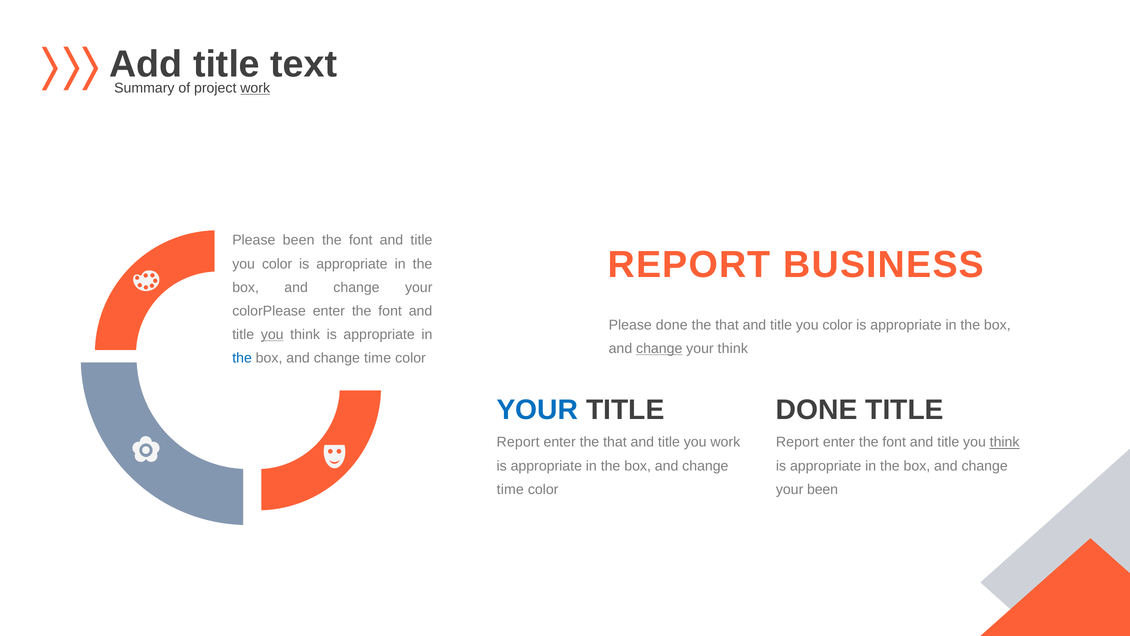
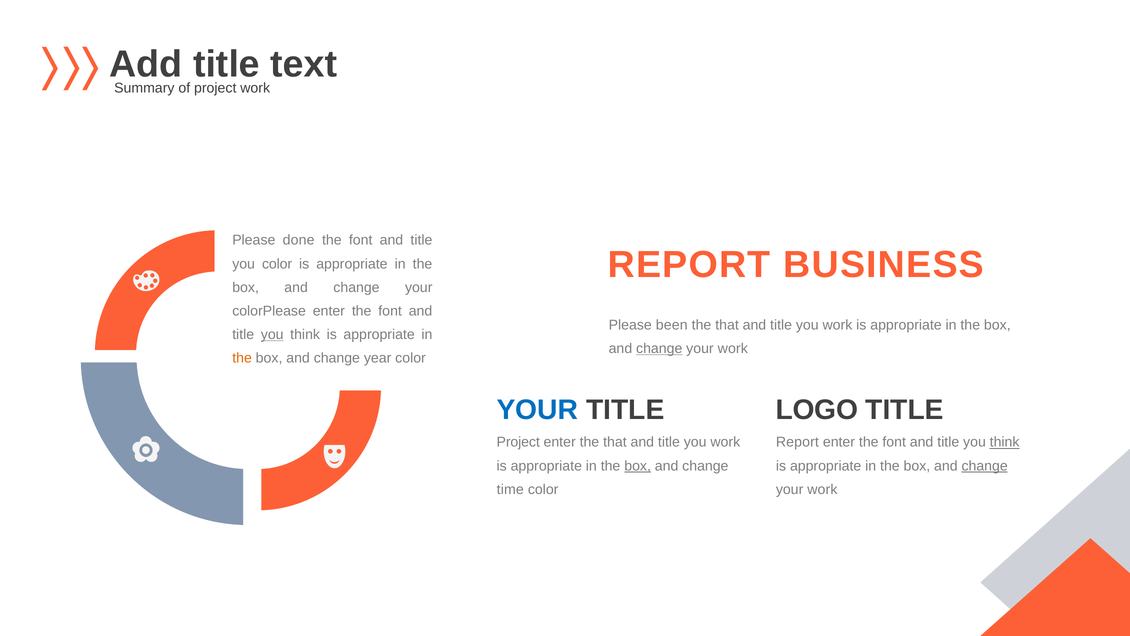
work at (255, 88) underline: present -> none
Please been: been -> done
Please done: done -> been
color at (837, 325): color -> work
think at (733, 348): think -> work
the at (242, 358) colour: blue -> orange
time at (378, 358): time -> year
DONE at (817, 410): DONE -> LOGO
Report at (518, 442): Report -> Project
box at (638, 466) underline: none -> present
change at (985, 466) underline: none -> present
been at (823, 489): been -> work
